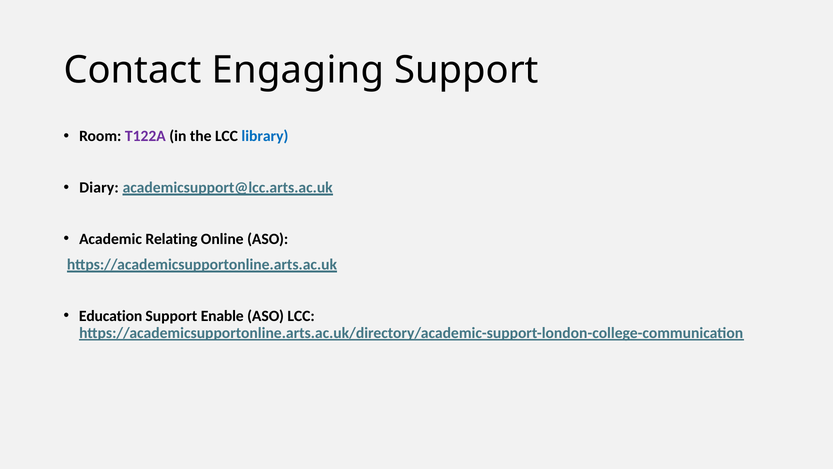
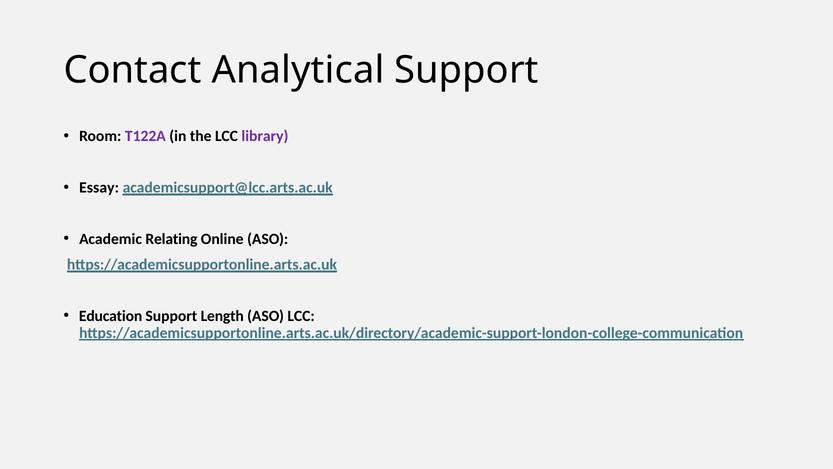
Engaging: Engaging -> Analytical
library colour: blue -> purple
Diary: Diary -> Essay
Enable: Enable -> Length
